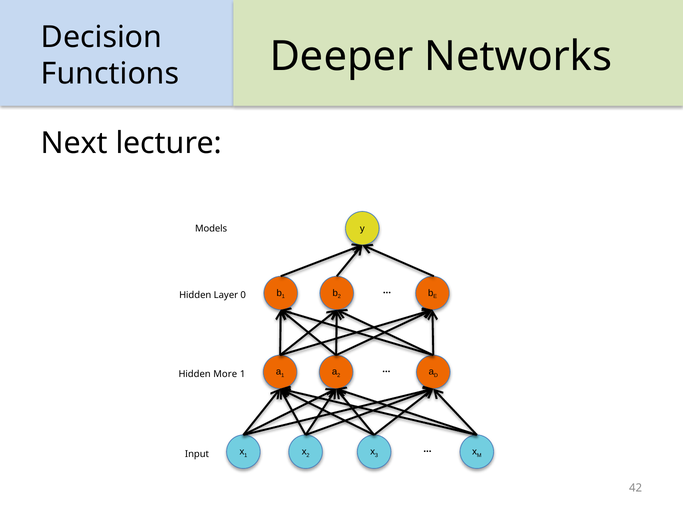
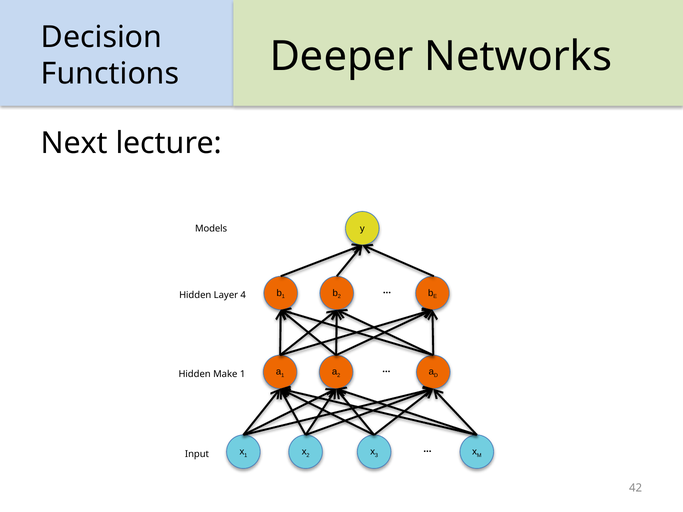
0: 0 -> 4
More: More -> Make
